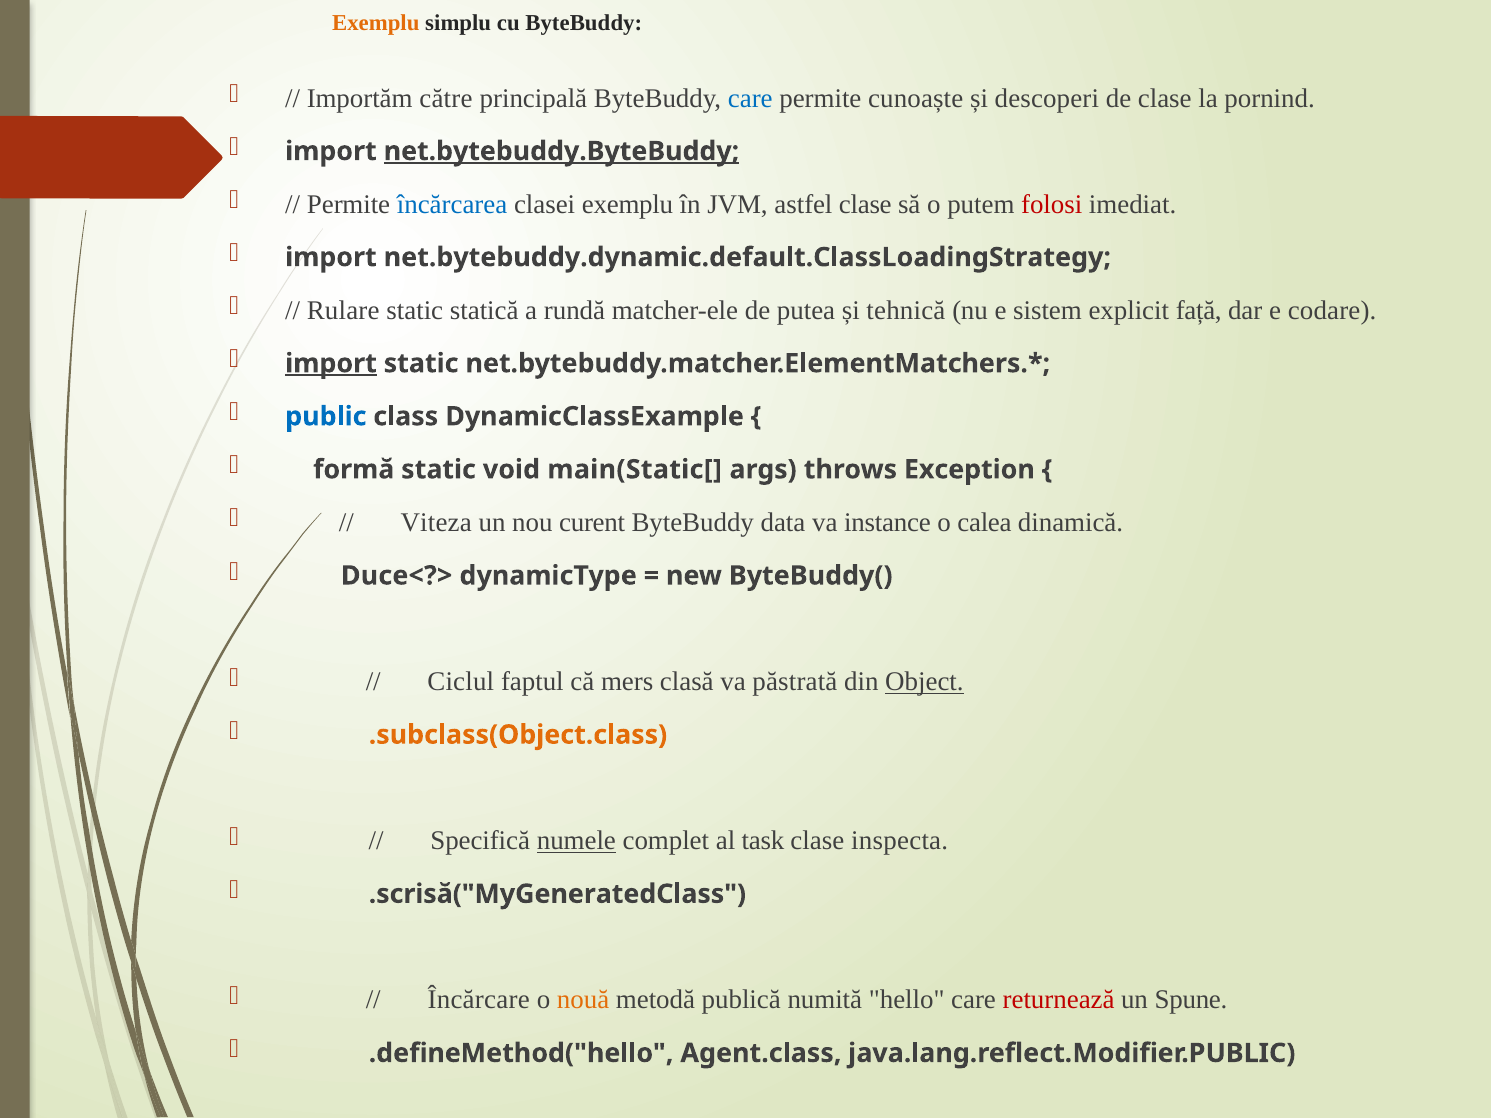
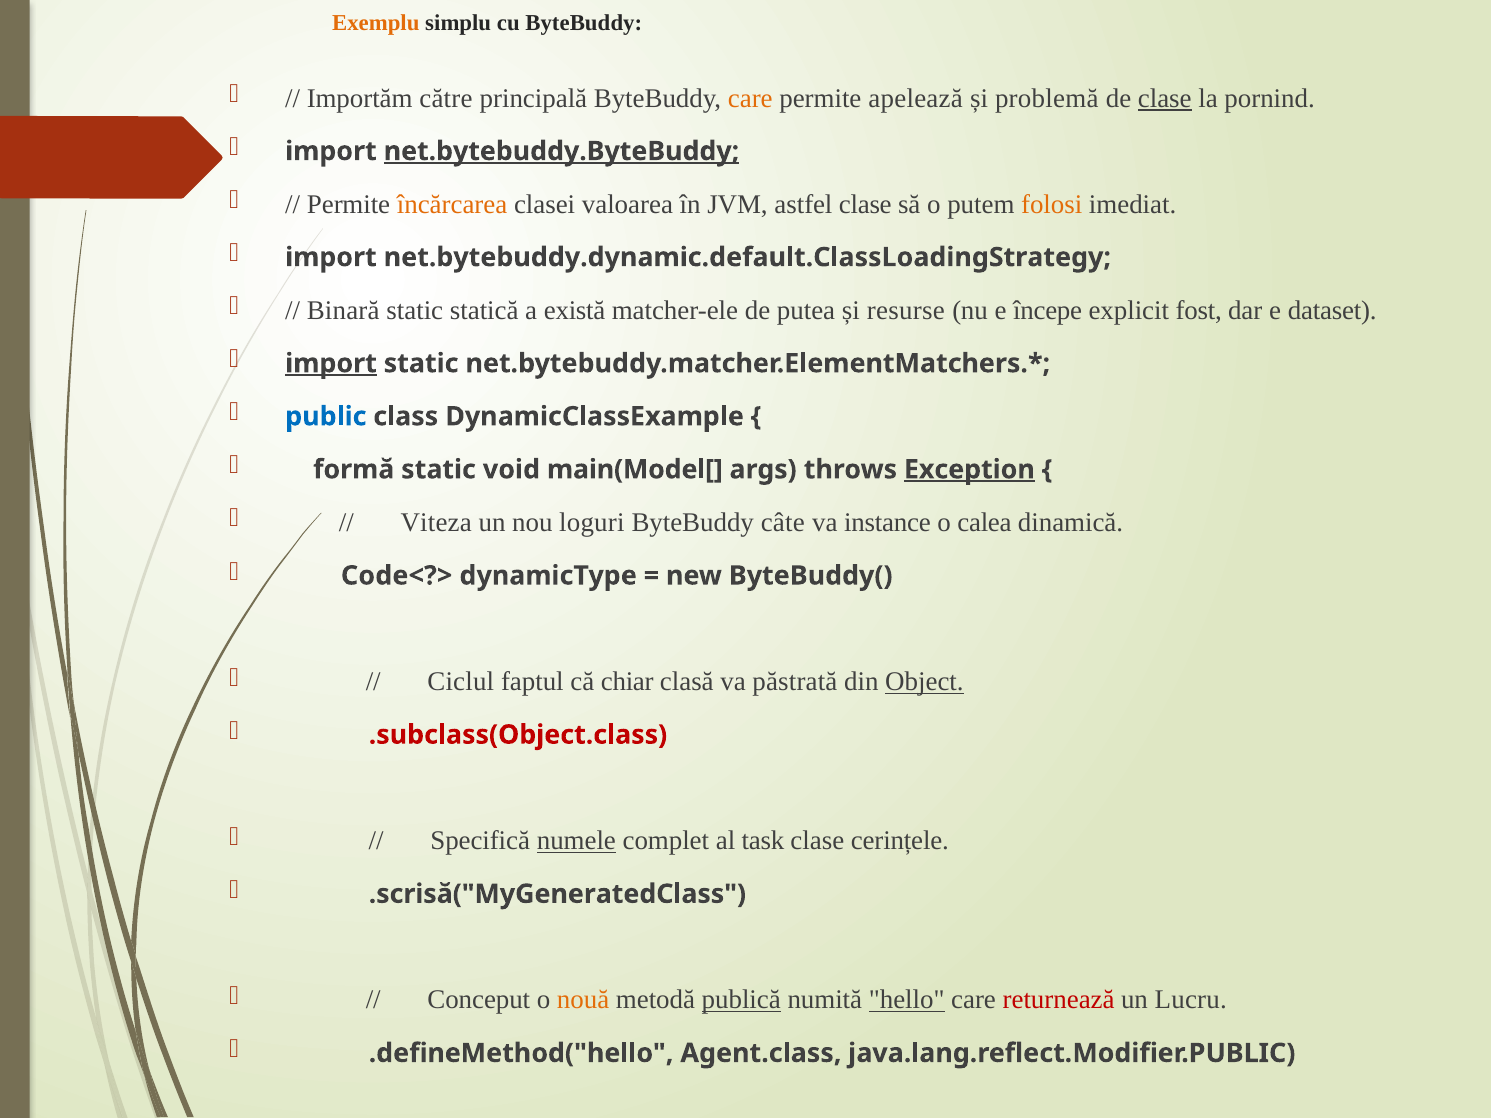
care at (750, 98) colour: blue -> orange
cunoaște: cunoaște -> apelează
descoperi: descoperi -> problemă
clase at (1165, 98) underline: none -> present
încărcarea colour: blue -> orange
clasei exemplu: exemplu -> valoarea
folosi colour: red -> orange
Rulare: Rulare -> Binară
rundă: rundă -> există
tehnică: tehnică -> resurse
sistem: sistem -> începe
față: față -> fost
codare: codare -> dataset
main(Static[: main(Static[ -> main(Model[
Exception underline: none -> present
curent: curent -> loguri
data: data -> câte
Duce<?>: Duce<?> -> Code<?>
mers: mers -> chiar
.subclass(Object.class colour: orange -> red
inspecta: inspecta -> cerințele
Încărcare: Încărcare -> Conceput
publică underline: none -> present
hello underline: none -> present
Spune: Spune -> Lucru
